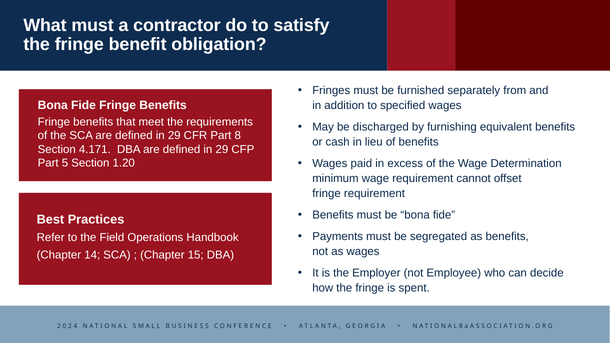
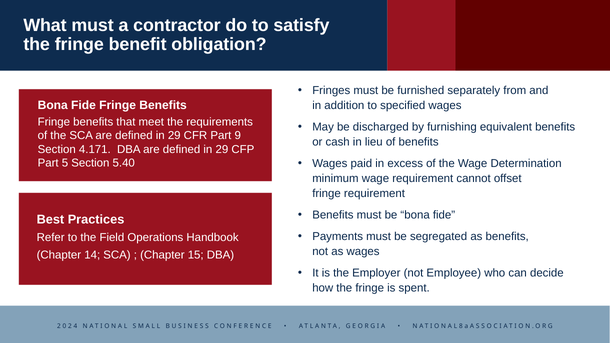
Part 8: 8 -> 9
1.20: 1.20 -> 5.40
